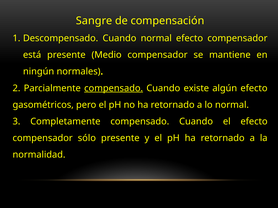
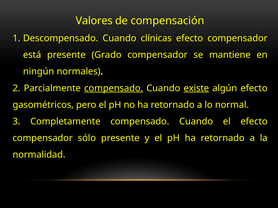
Sangre: Sangre -> Valores
Cuando normal: normal -> clínicas
Medio: Medio -> Grado
existe underline: none -> present
